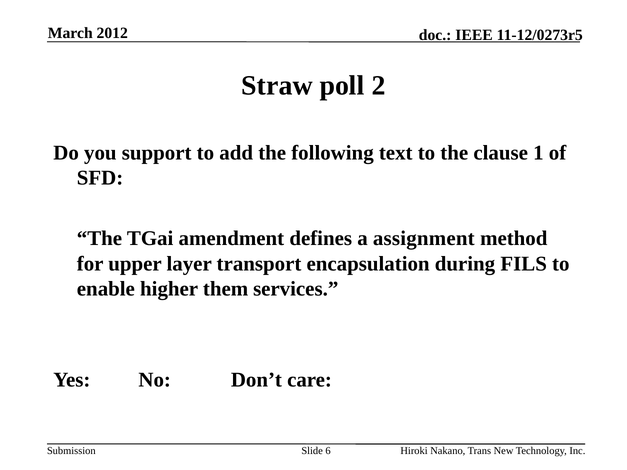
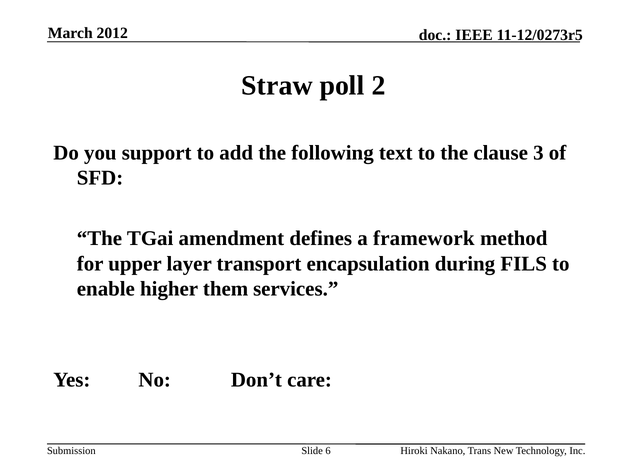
1: 1 -> 3
assignment: assignment -> framework
